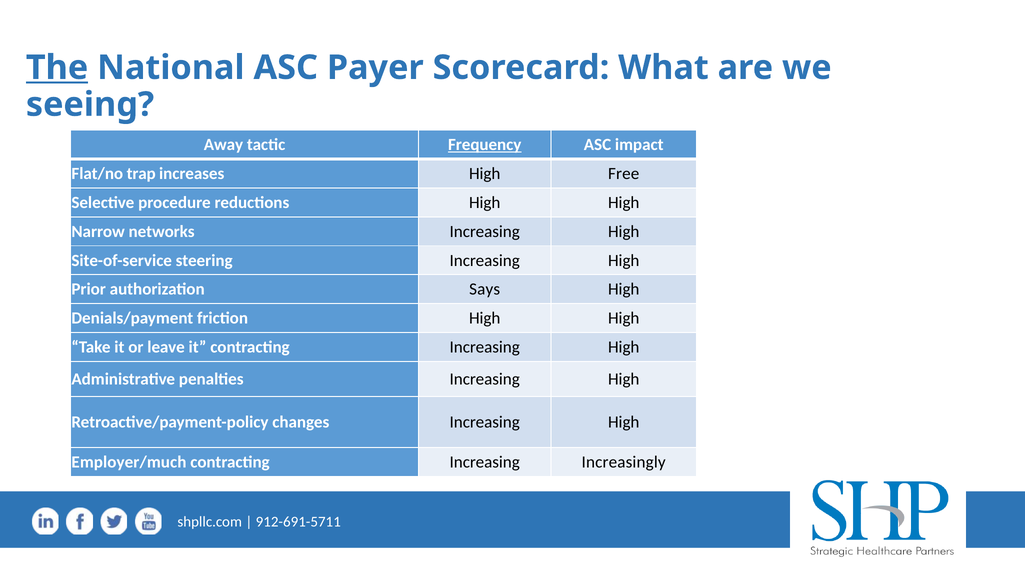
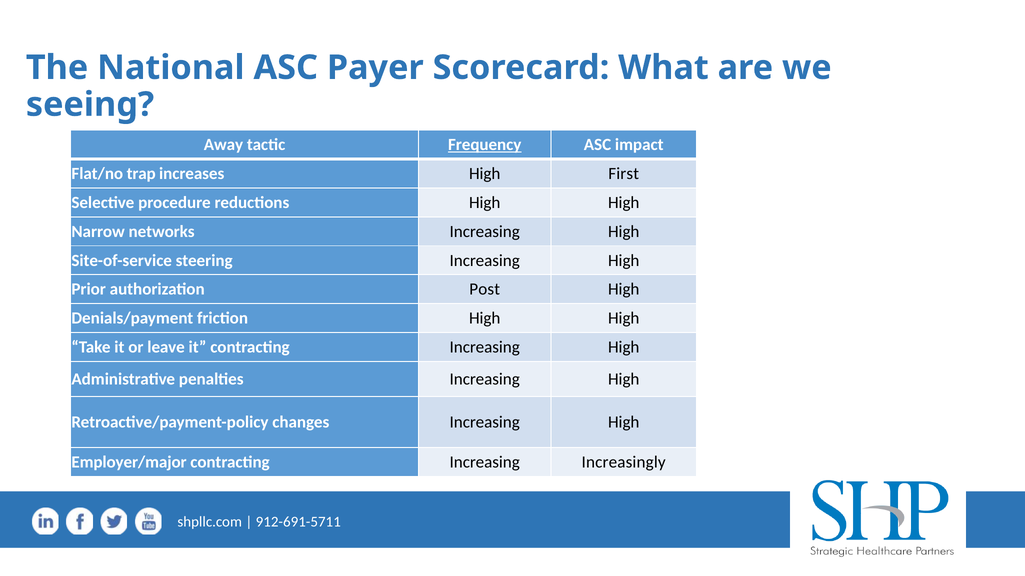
The underline: present -> none
Free: Free -> First
Says: Says -> Post
Employer/much: Employer/much -> Employer/major
